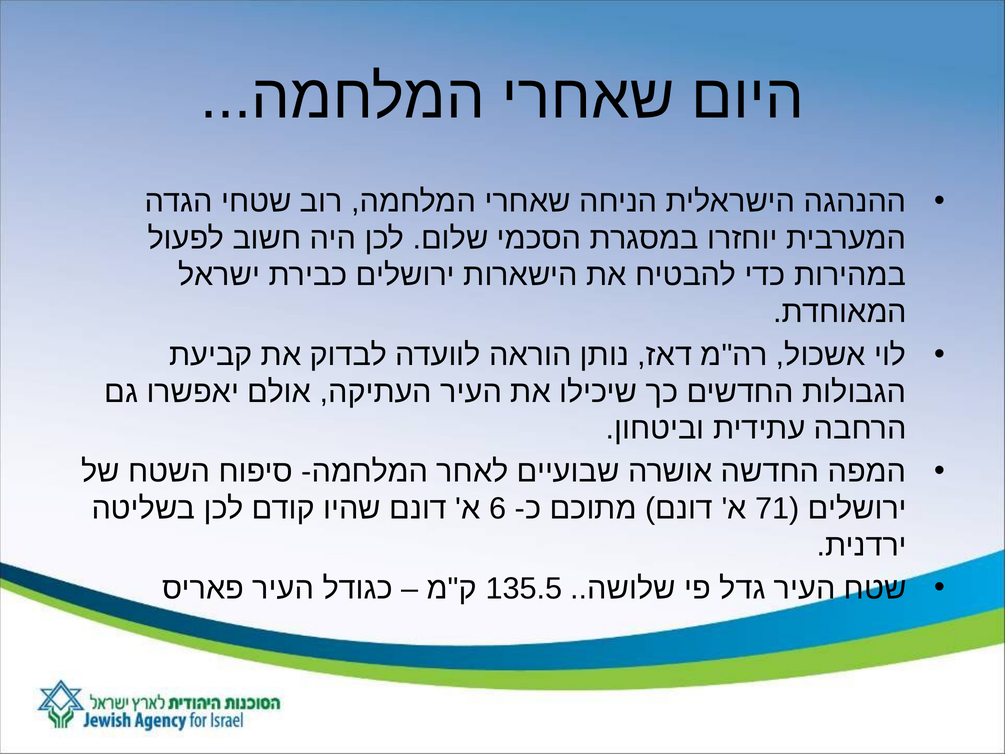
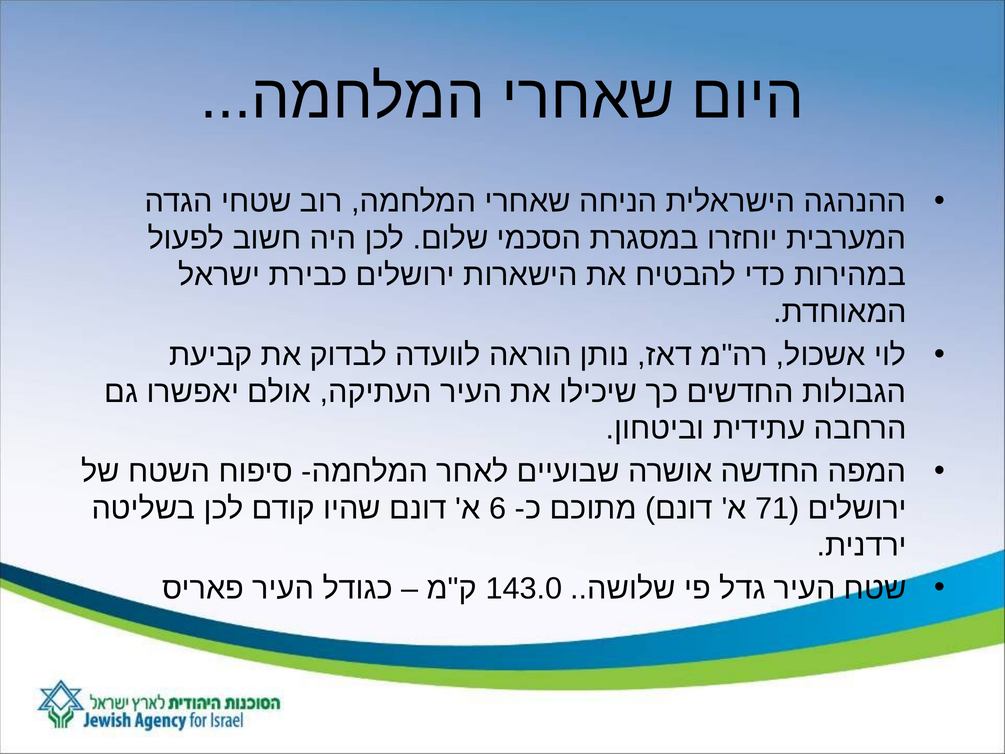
135.5: 135.5 -> 143.0
